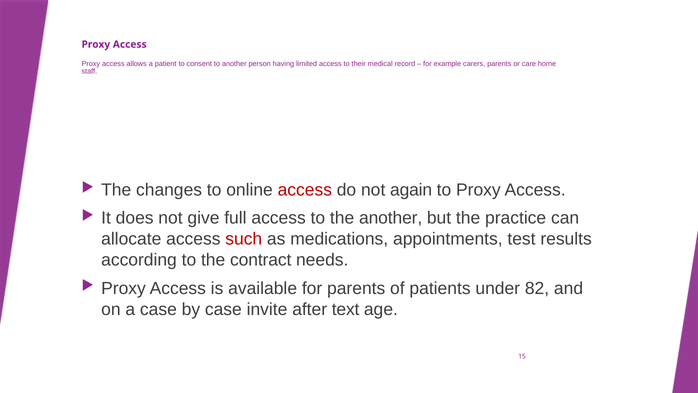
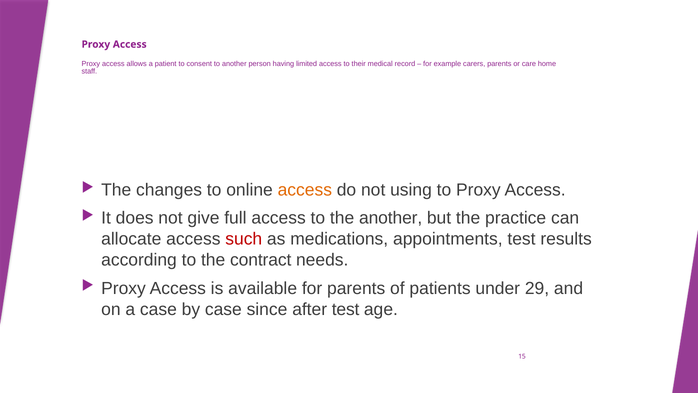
access at (305, 190) colour: red -> orange
again: again -> using
82: 82 -> 29
invite: invite -> since
after text: text -> test
